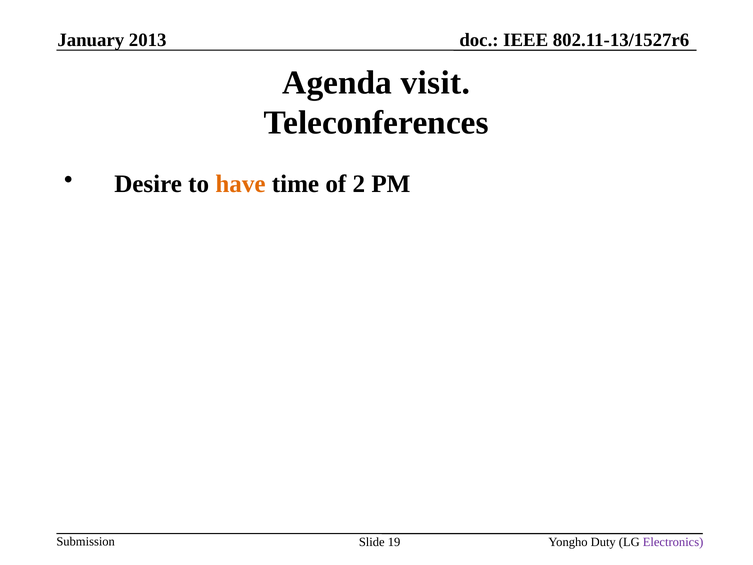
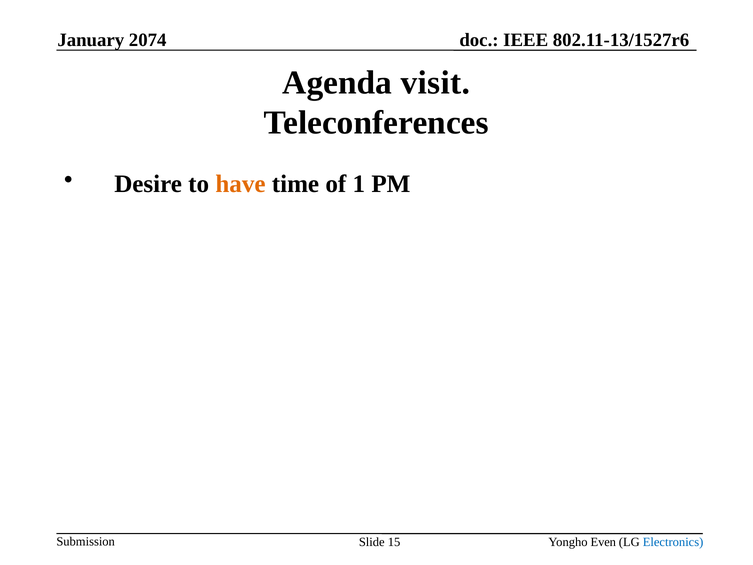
2013: 2013 -> 2074
2: 2 -> 1
19: 19 -> 15
Duty: Duty -> Even
Electronics colour: purple -> blue
